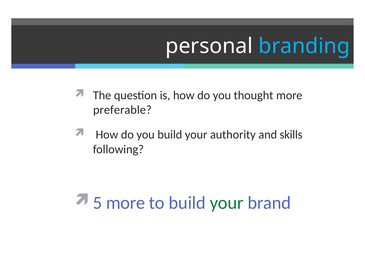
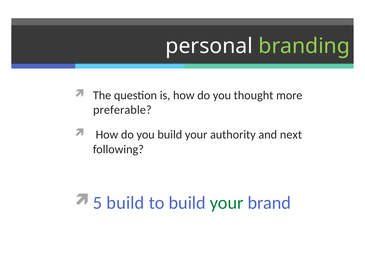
branding colour: light blue -> light green
skills: skills -> next
5 more: more -> build
